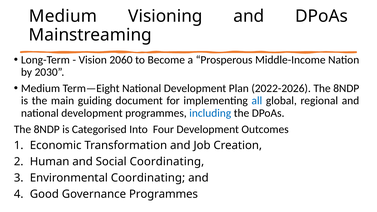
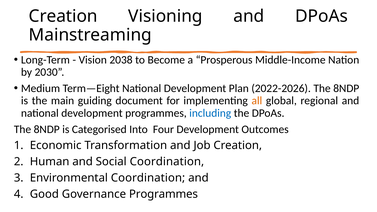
Medium at (63, 16): Medium -> Creation
2060: 2060 -> 2038
all colour: blue -> orange
Social Coordinating: Coordinating -> Coordination
Environmental Coordinating: Coordinating -> Coordination
